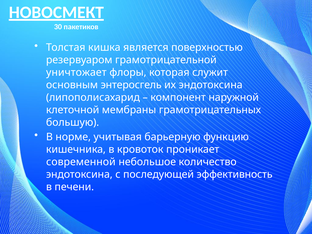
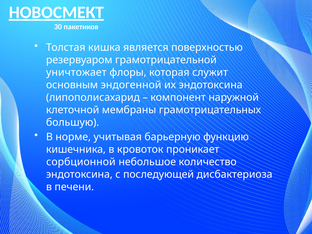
энтеросгель: энтеросгель -> эндогенной
современной: современной -> сорбционной
эффективность: эффективность -> дисбактериоза
